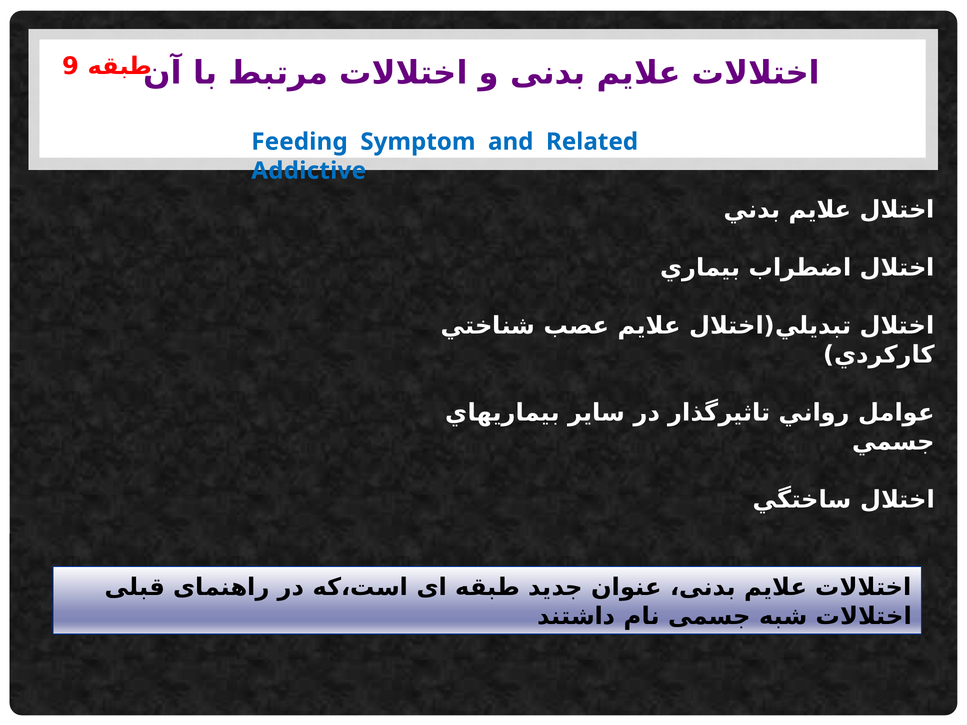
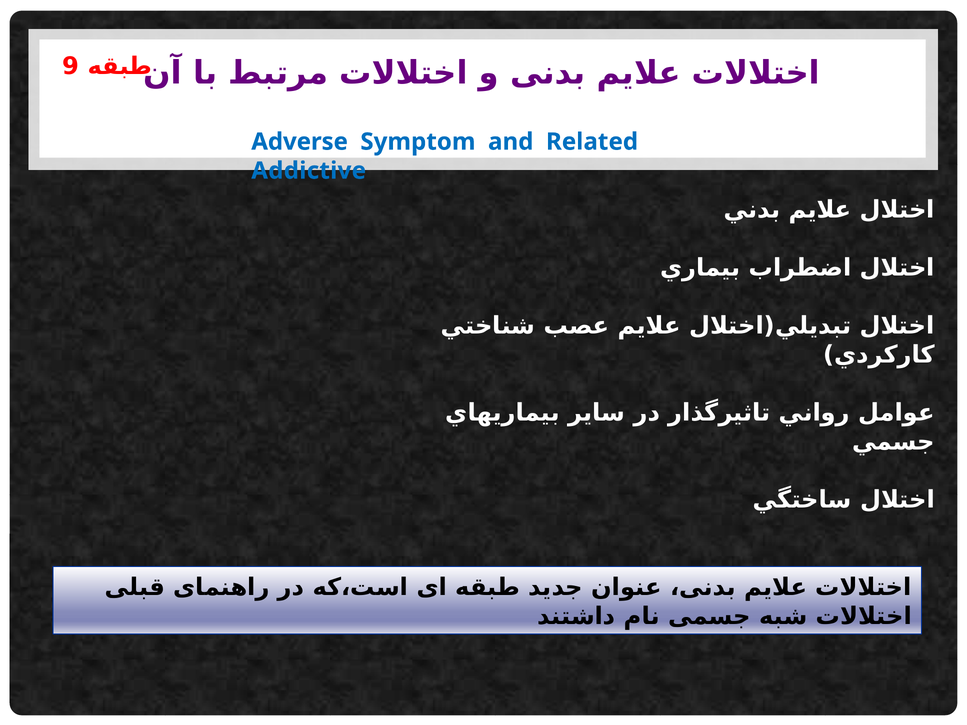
Feeding: Feeding -> Adverse
